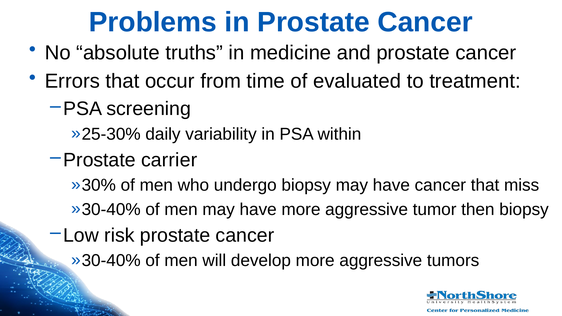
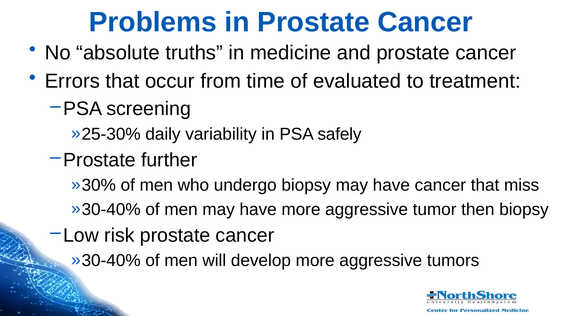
within: within -> safely
carrier: carrier -> further
